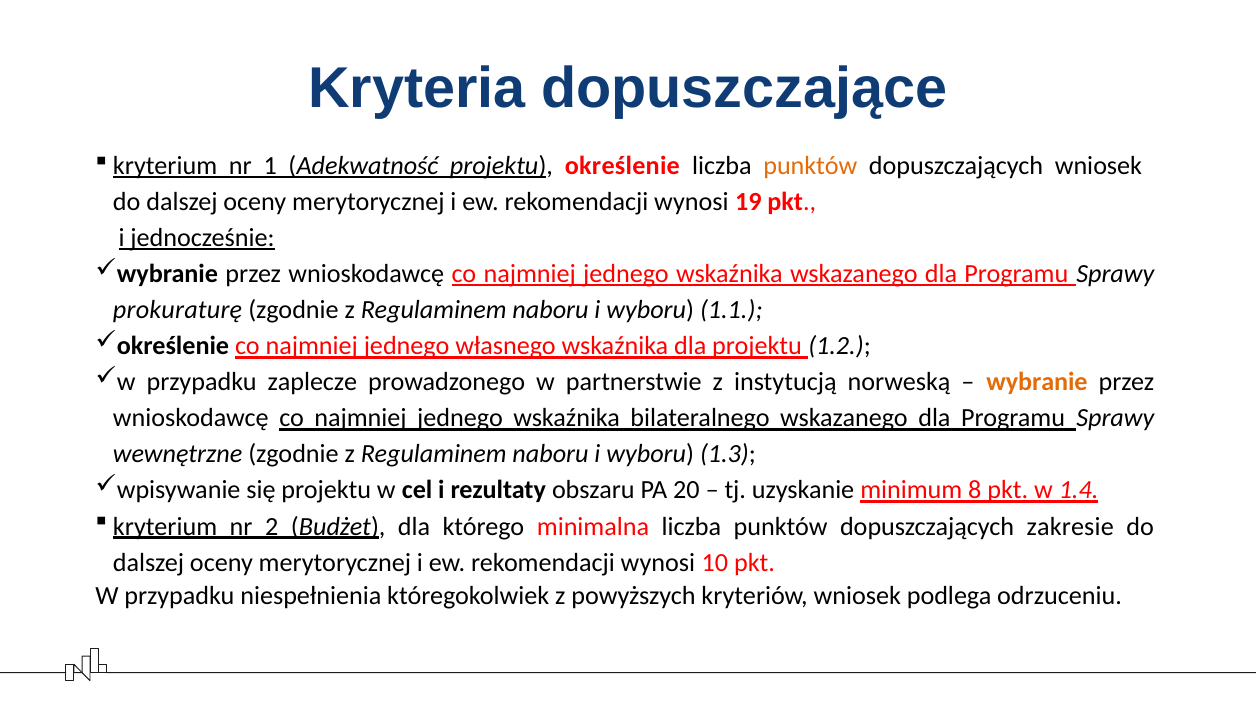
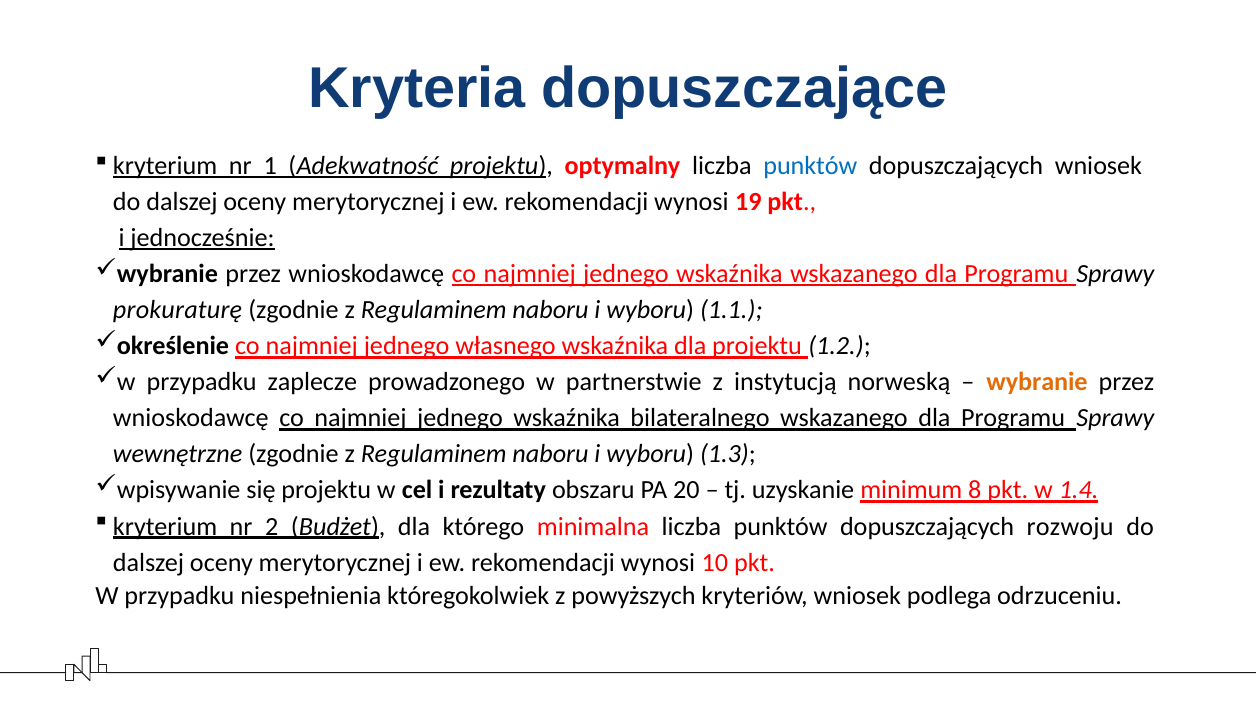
projektu określenie: określenie -> optymalny
punktów at (810, 166) colour: orange -> blue
zakresie: zakresie -> rozwoju
